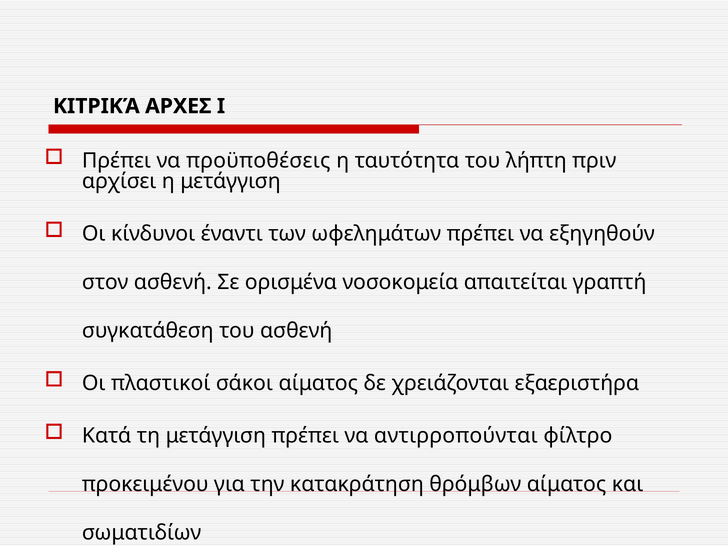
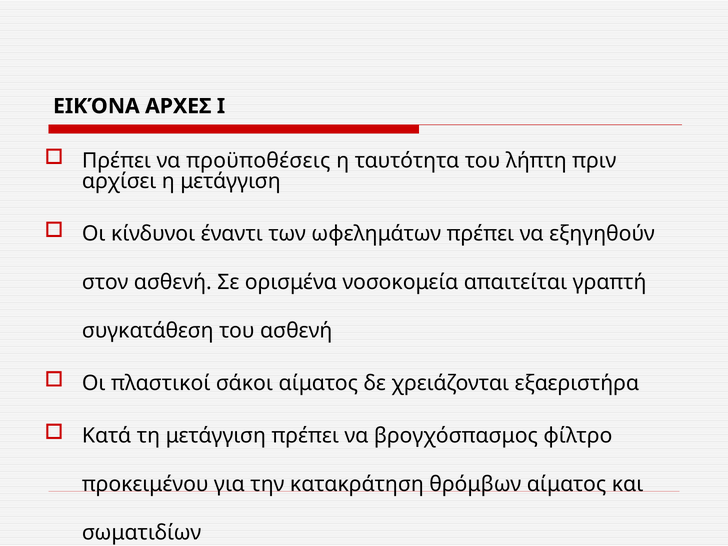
ΚΙΤΡΙΚΆ: ΚΙΤΡΙΚΆ -> ΕΙΚΌΝΑ
αντιρροπούνται: αντιρροπούνται -> βρογχόσπασμος
